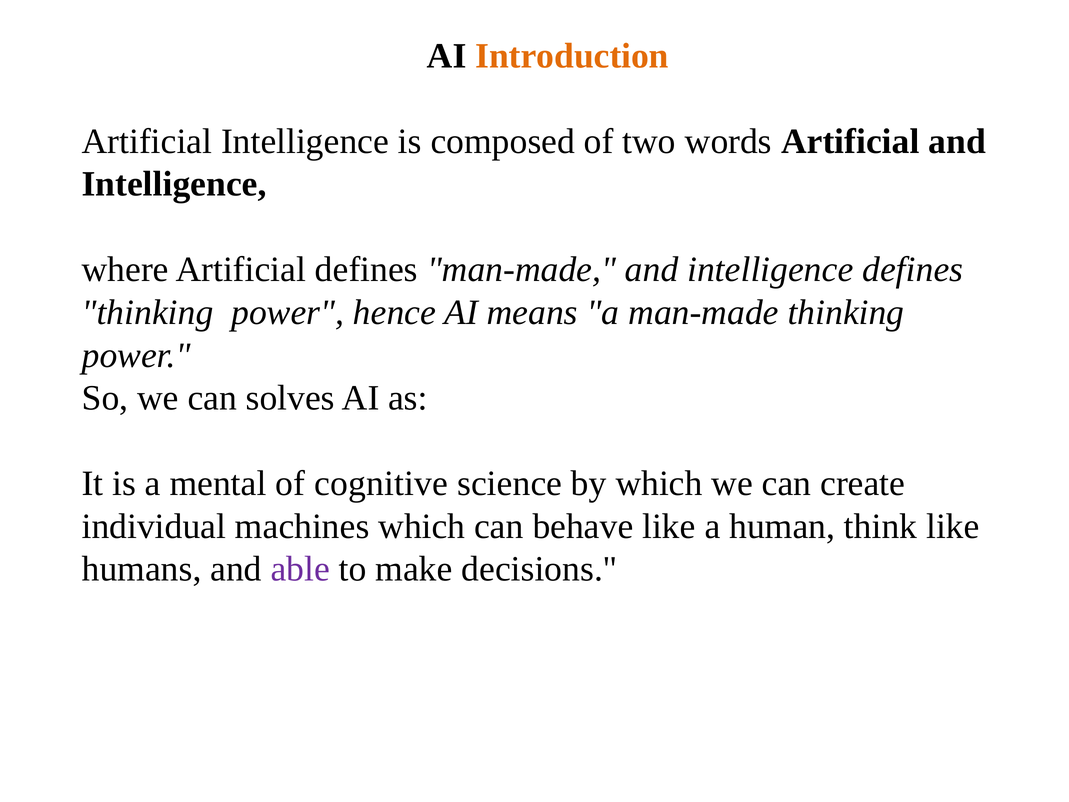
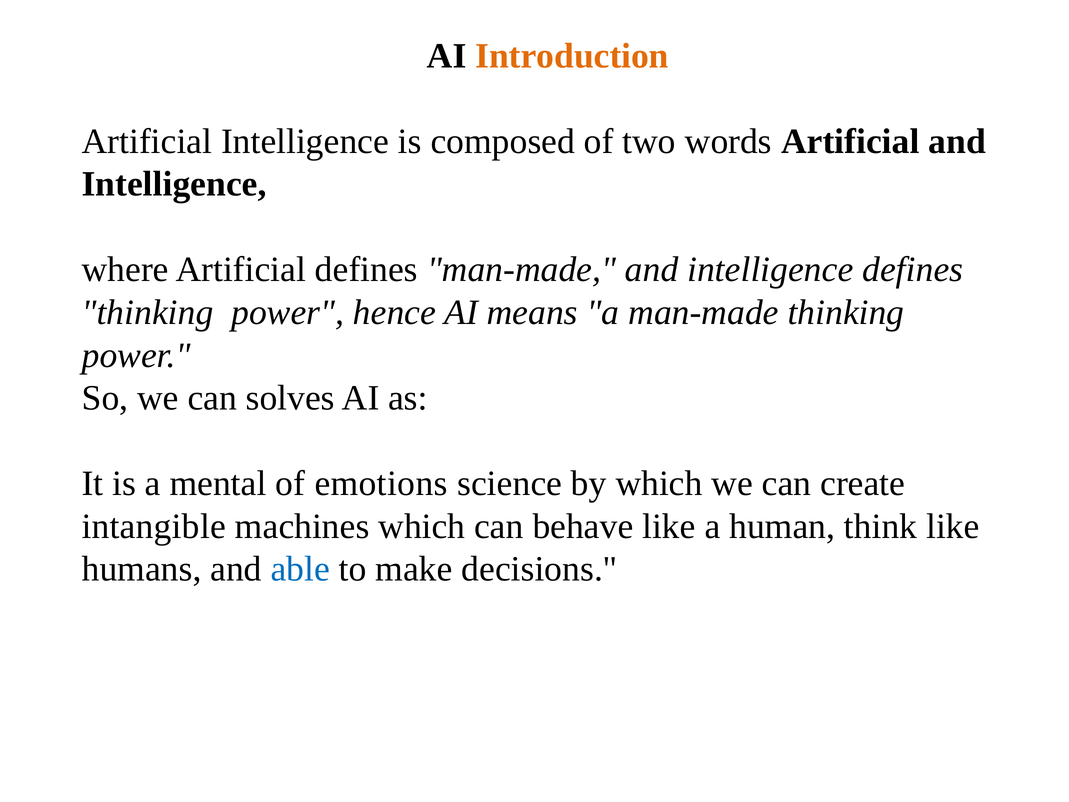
cognitive: cognitive -> emotions
individual: individual -> intangible
able colour: purple -> blue
